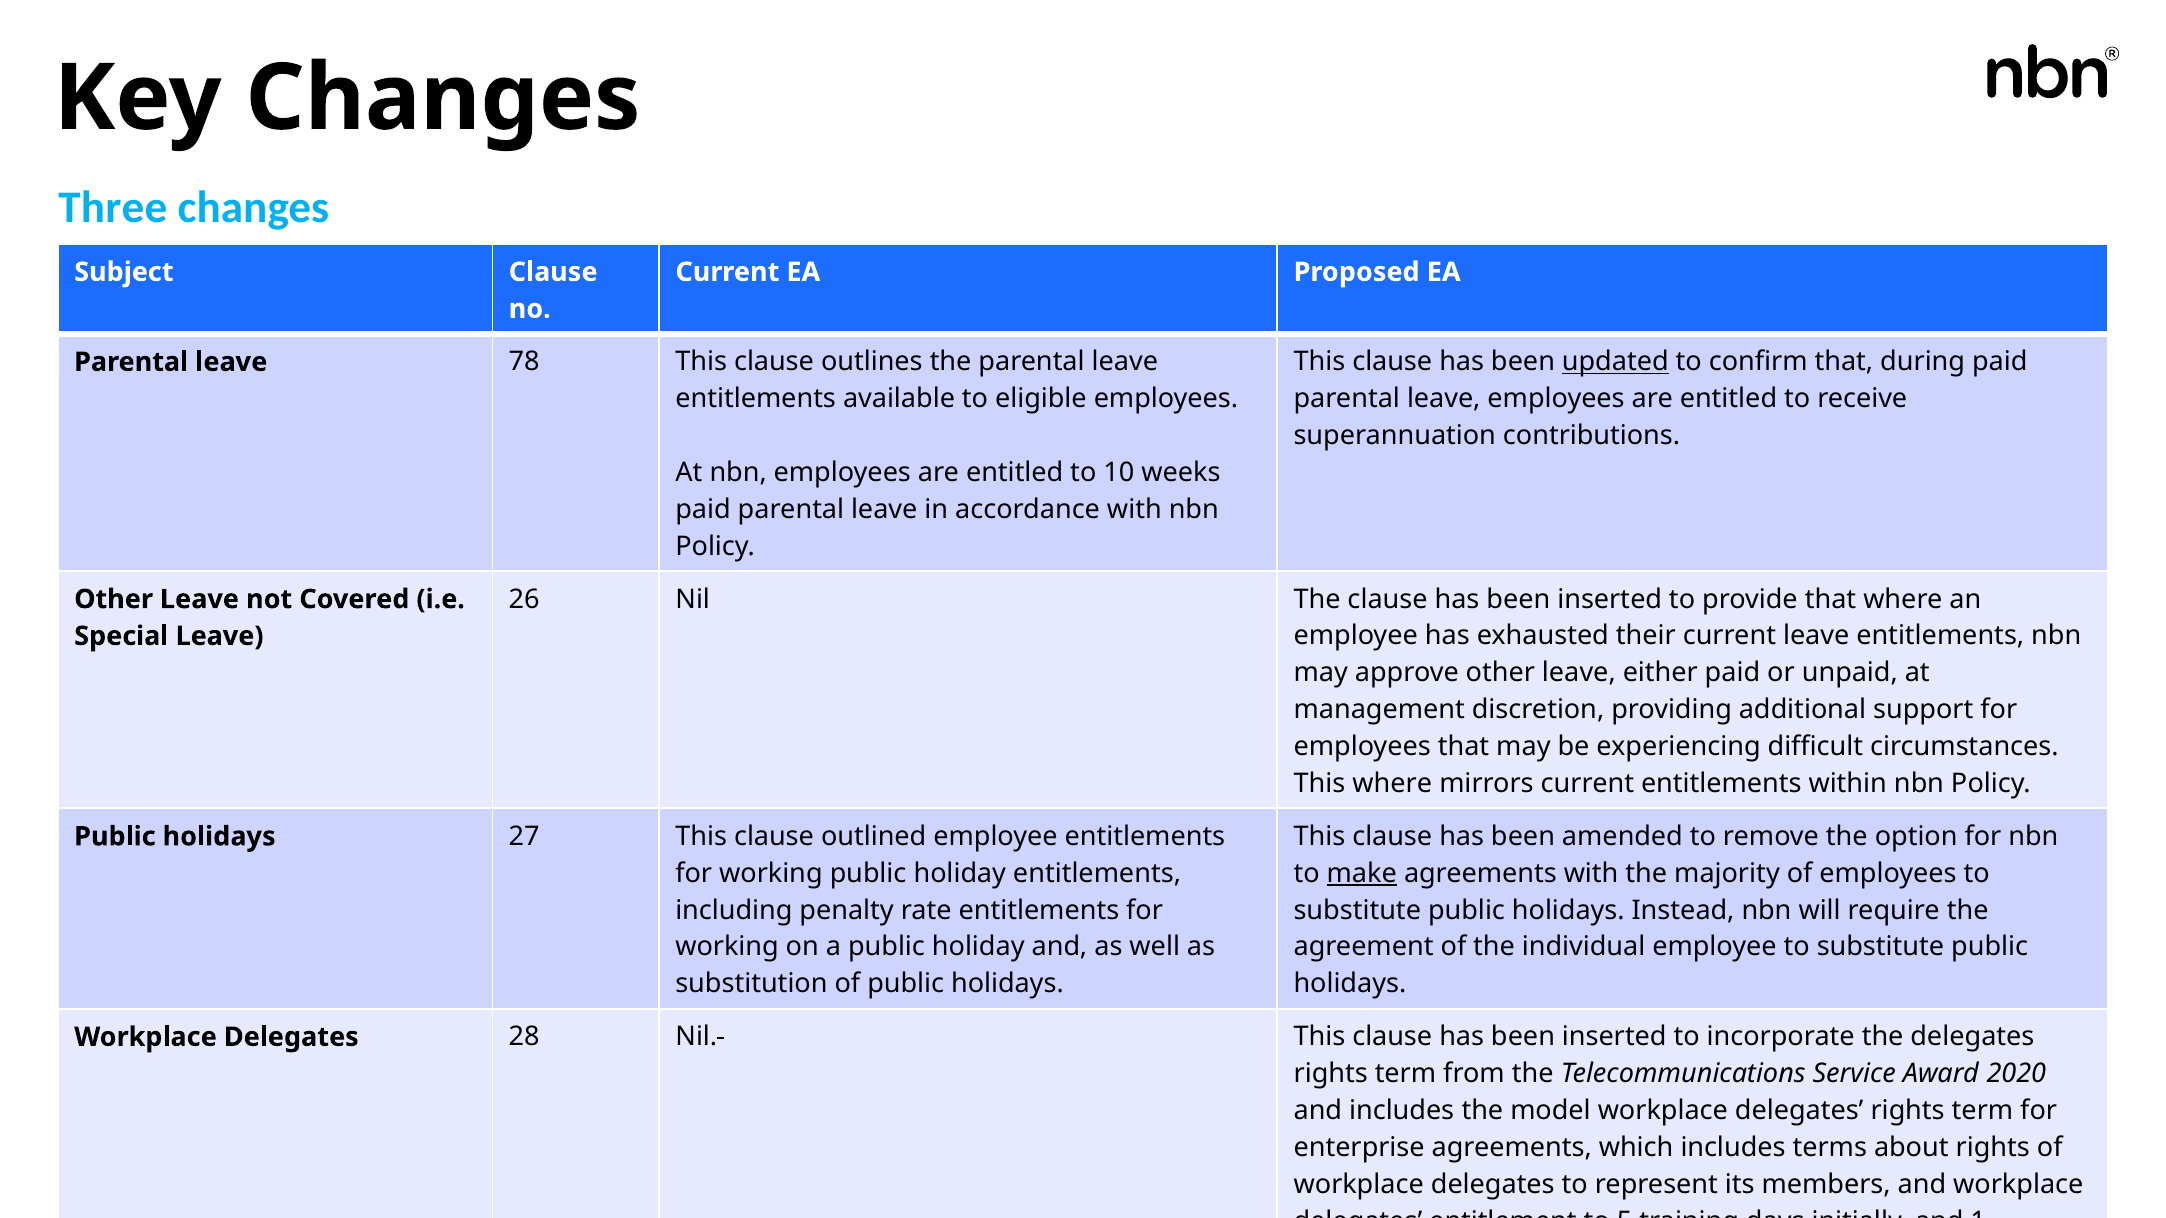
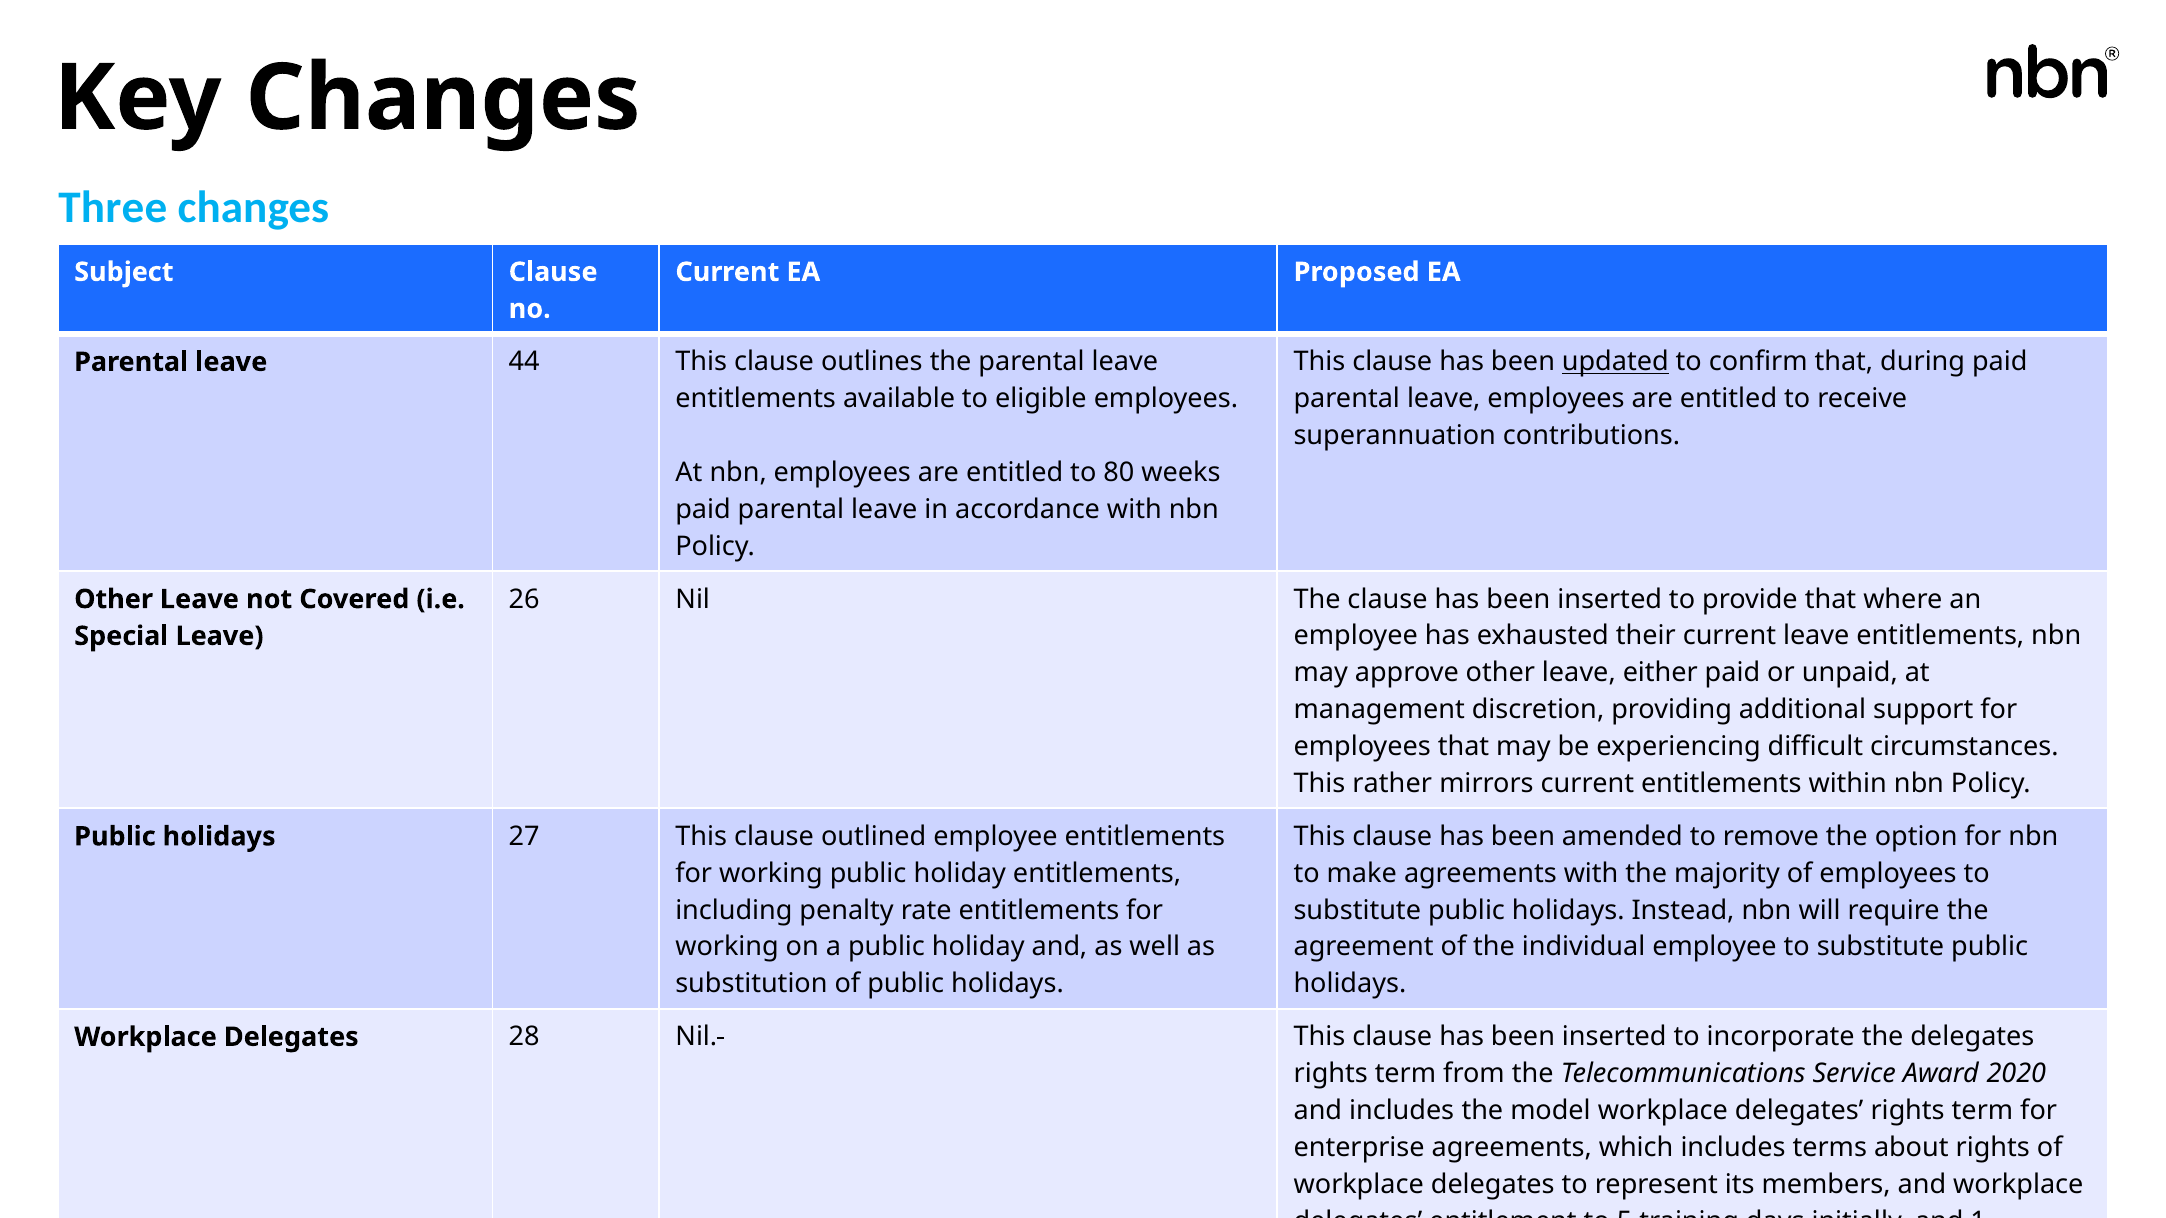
78: 78 -> 44
10: 10 -> 80
This where: where -> rather
make underline: present -> none
